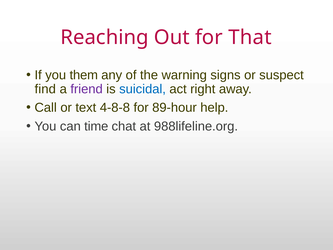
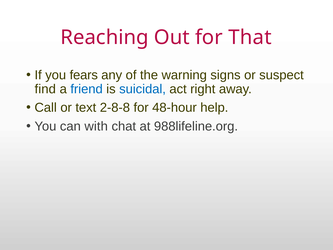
them: them -> fears
friend colour: purple -> blue
4-8-8: 4-8-8 -> 2-8-8
89-hour: 89-hour -> 48-hour
time: time -> with
